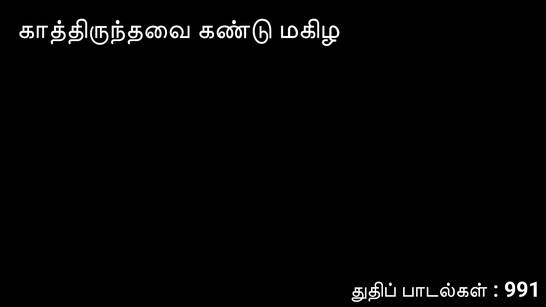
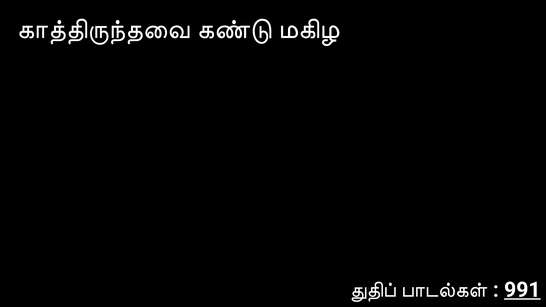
991 underline: none -> present
